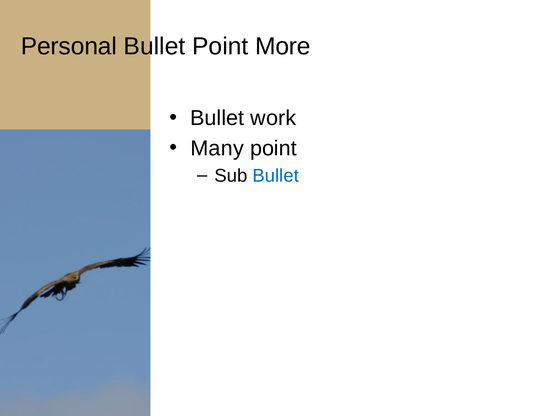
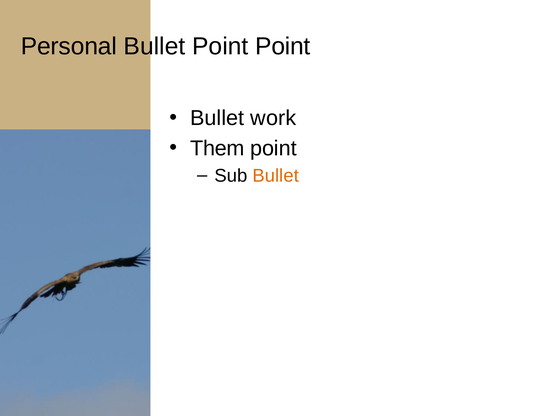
Point More: More -> Point
Many: Many -> Them
Bullet at (276, 176) colour: blue -> orange
